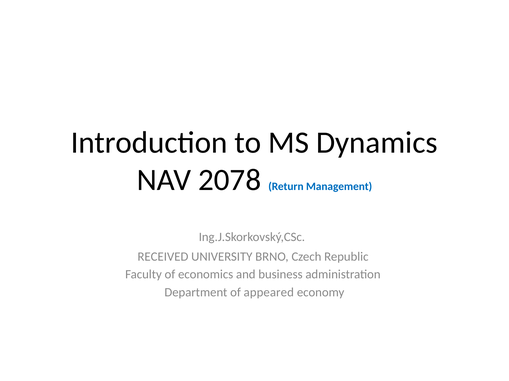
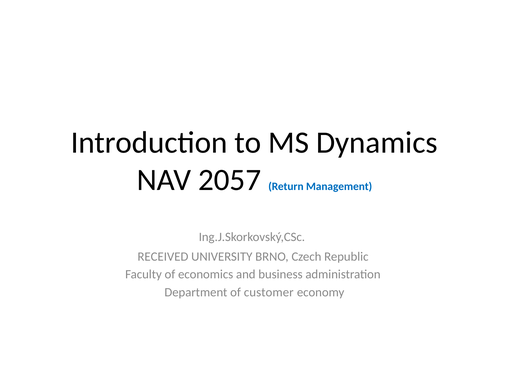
2078: 2078 -> 2057
appeared: appeared -> customer
